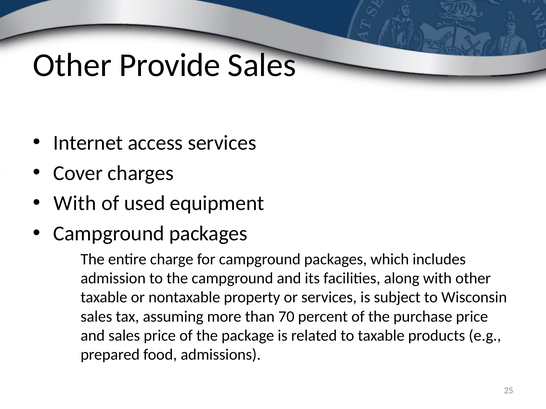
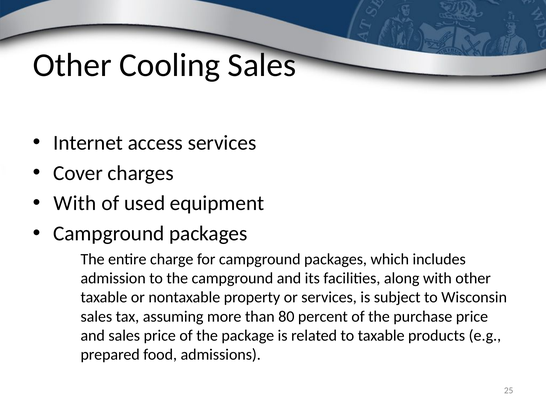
Provide: Provide -> Cooling
70: 70 -> 80
